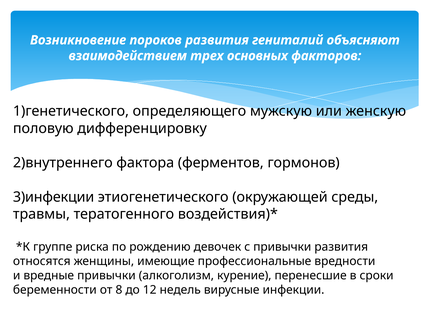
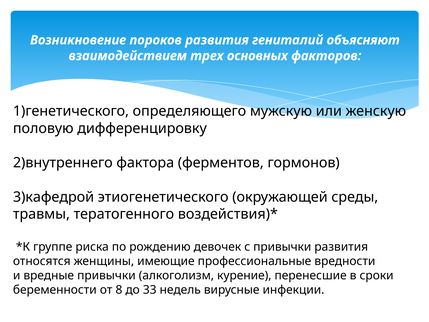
3)инфекции: 3)инфекции -> 3)кафедрой
12: 12 -> 33
